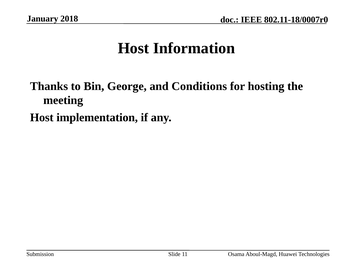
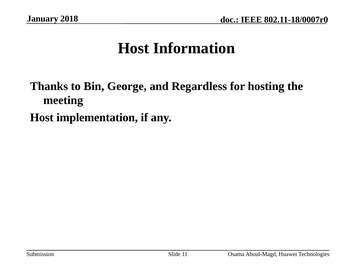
Conditions: Conditions -> Regardless
